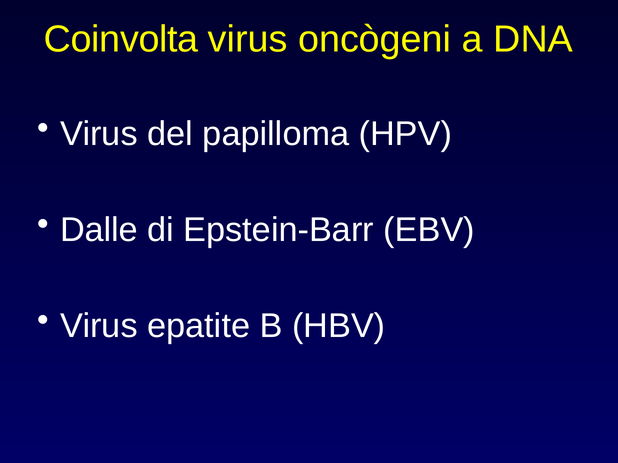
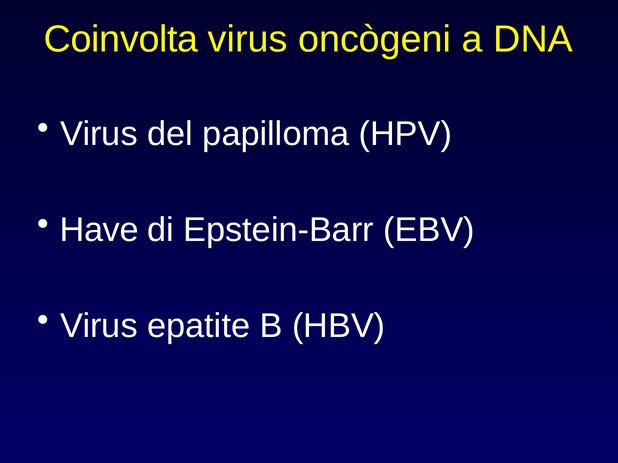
Dalle: Dalle -> Have
